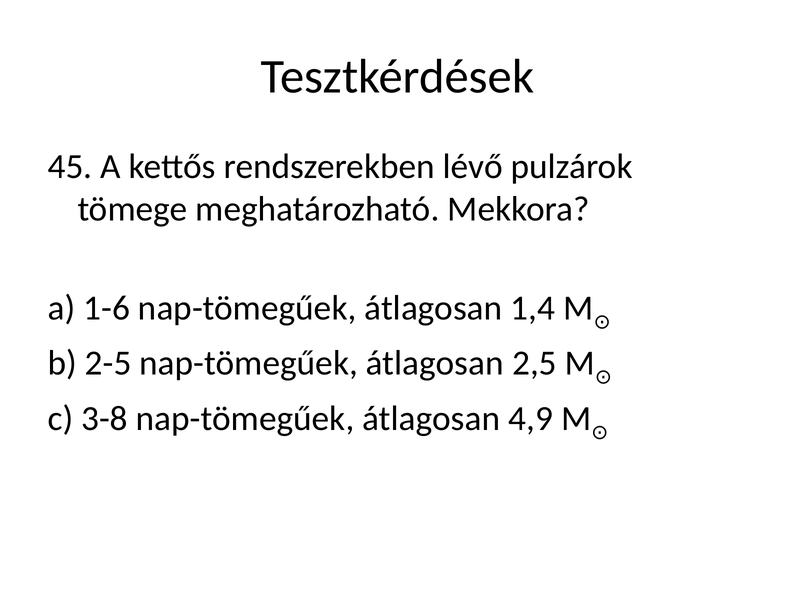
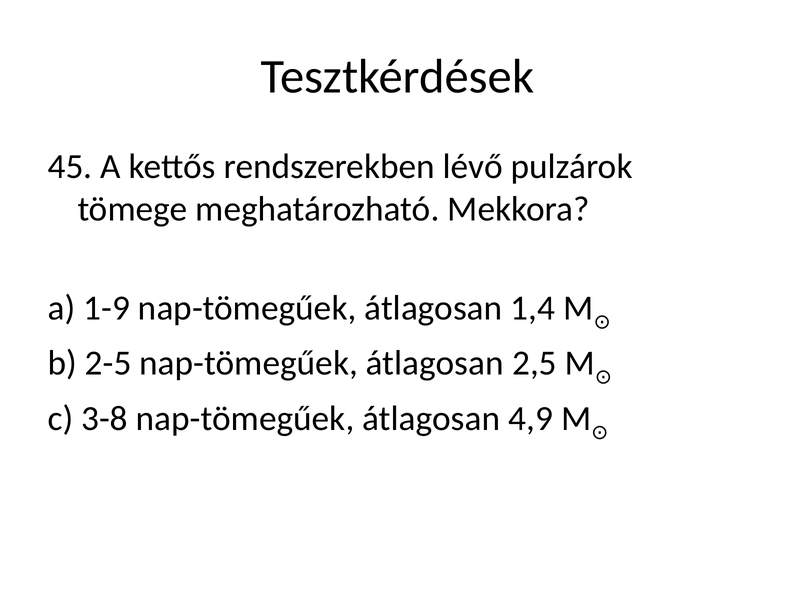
1-6: 1-6 -> 1-9
